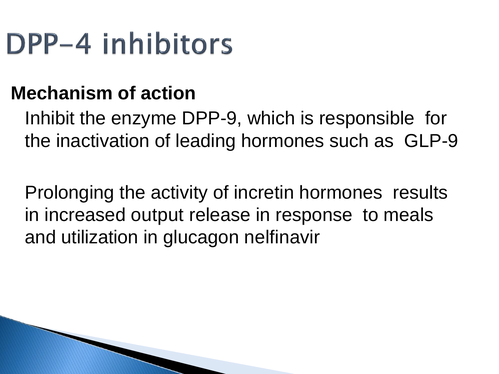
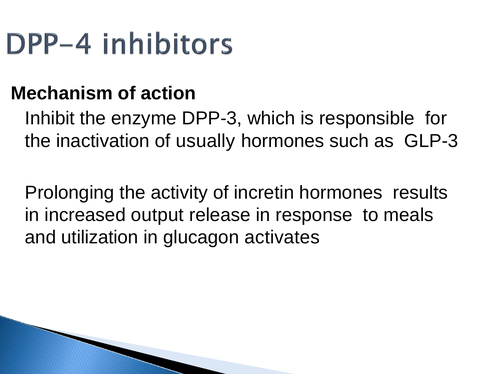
DPP-9: DPP-9 -> DPP-3
leading: leading -> usually
GLP-9: GLP-9 -> GLP-3
nelfinavir: nelfinavir -> activates
